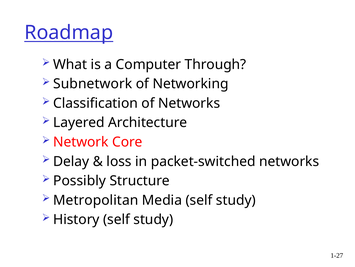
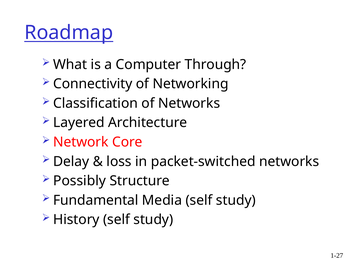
Subnetwork: Subnetwork -> Connectivity
Metropolitan: Metropolitan -> Fundamental
